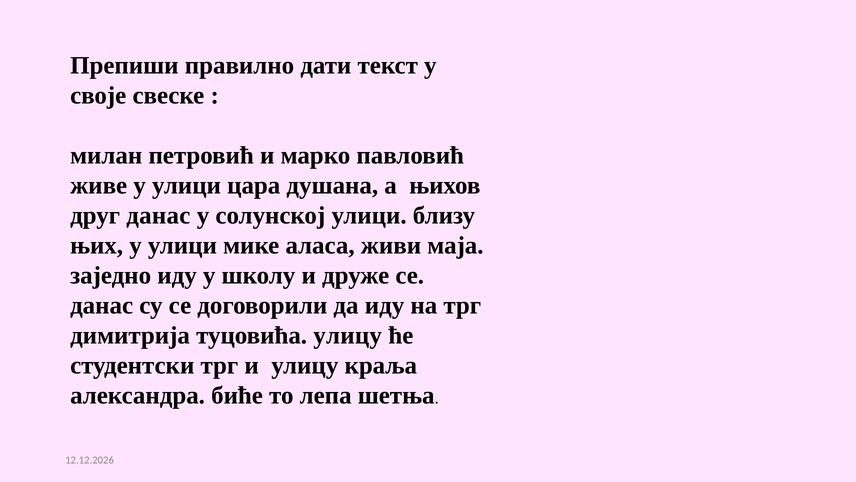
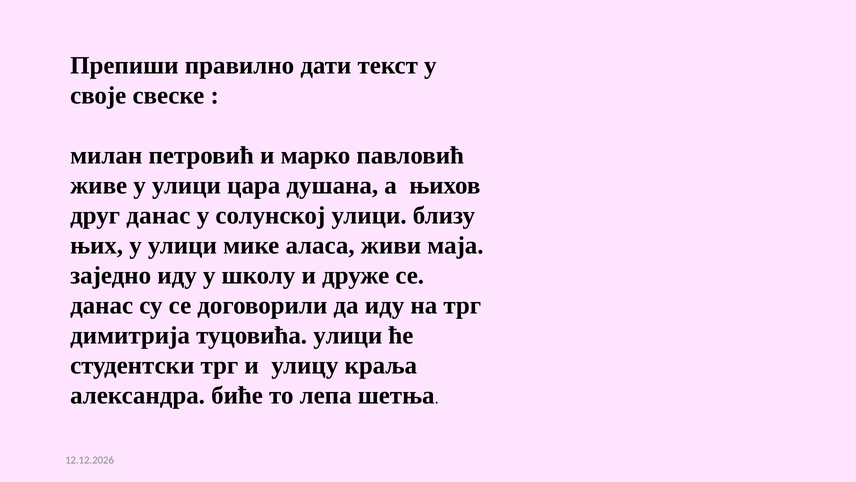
туцовића улицу: улицу -> улици
